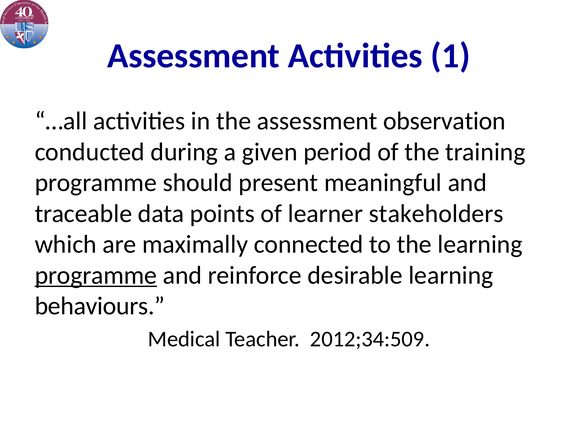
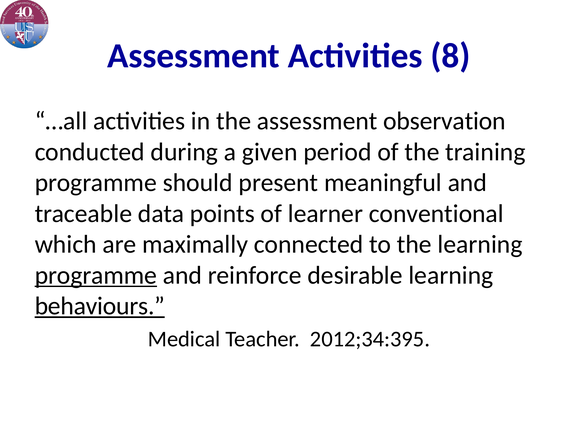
1: 1 -> 8
stakeholders: stakeholders -> conventional
behaviours underline: none -> present
2012;34:509: 2012;34:509 -> 2012;34:395
